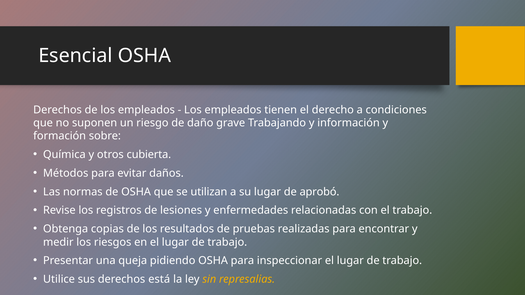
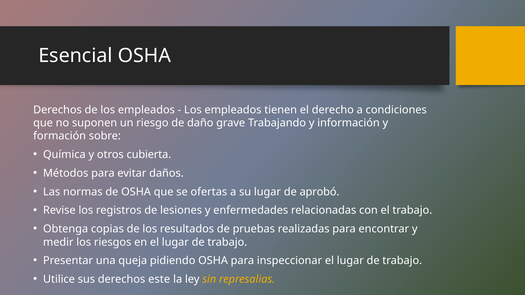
utilizan: utilizan -> ofertas
está: está -> este
